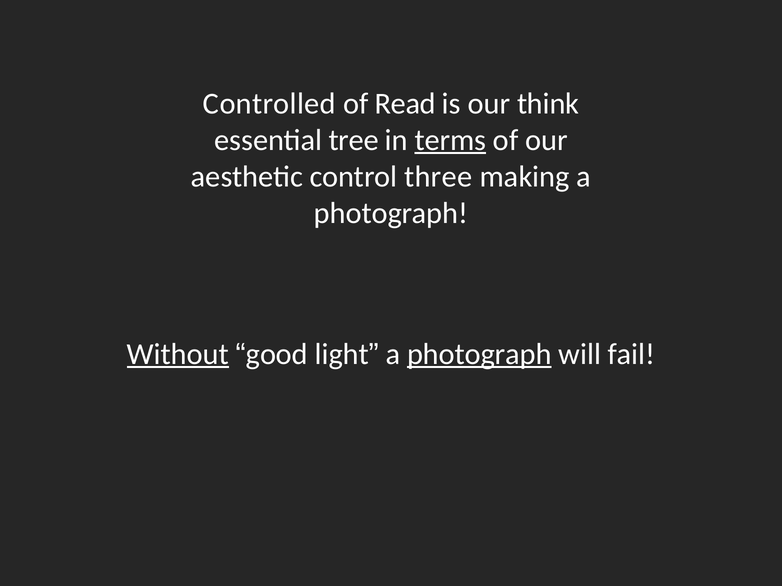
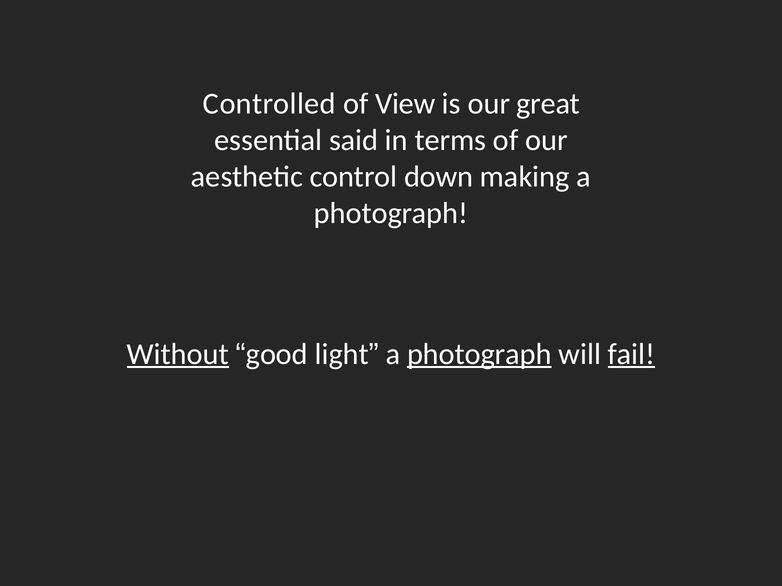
Read: Read -> View
think: think -> great
tree: tree -> said
terms underline: present -> none
three: three -> down
fail underline: none -> present
